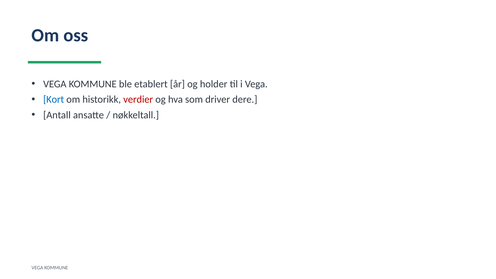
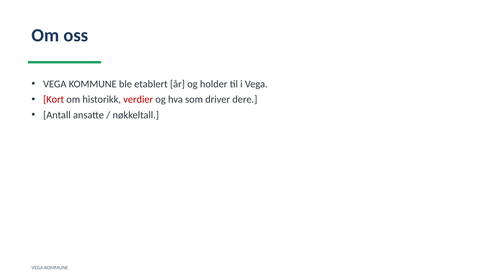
Kort colour: blue -> red
